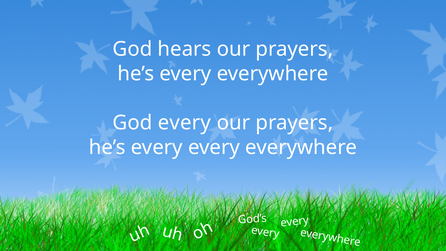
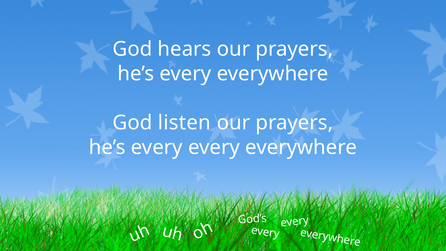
God every: every -> listen
